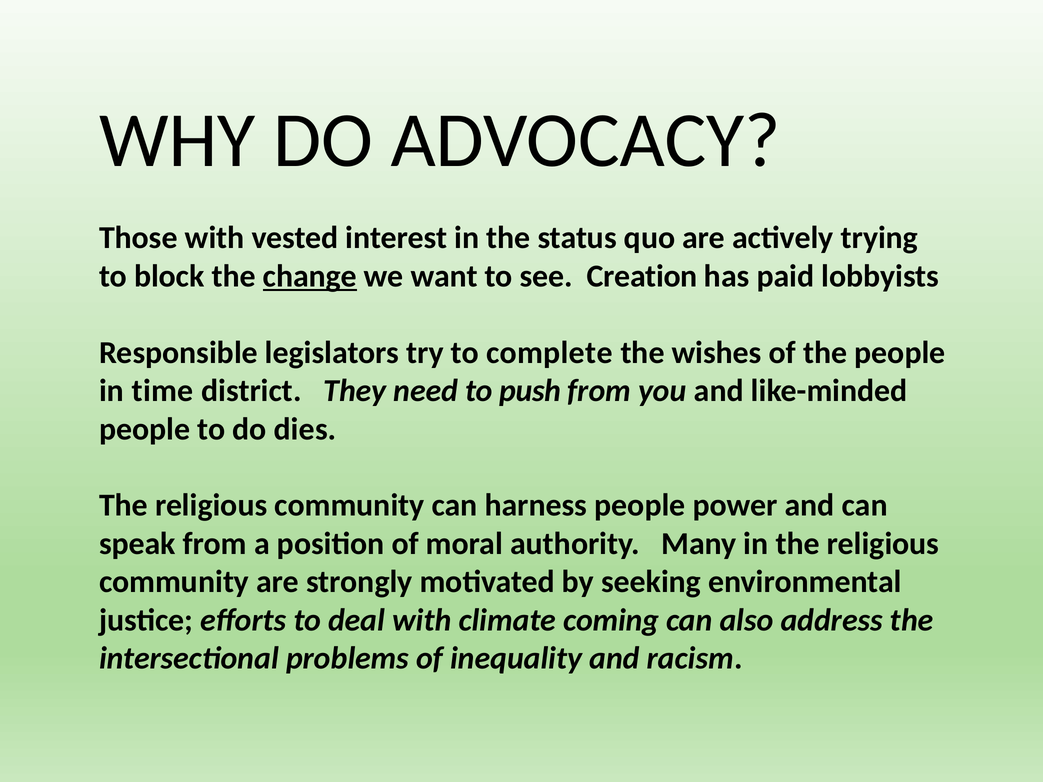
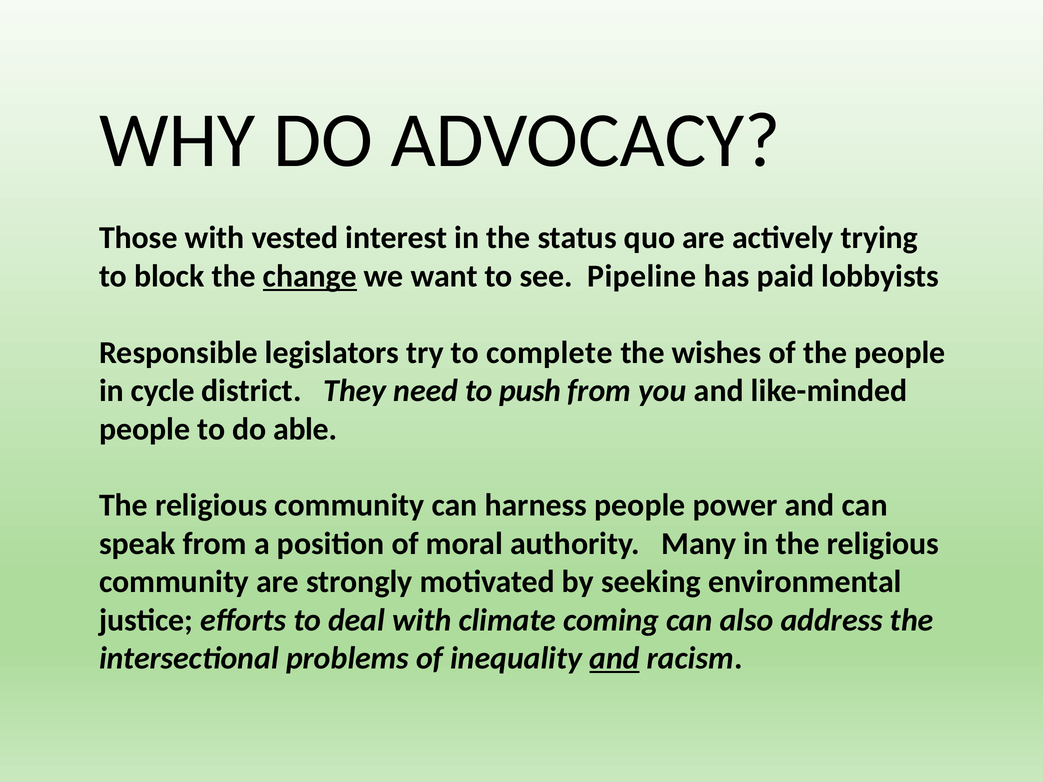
Creation: Creation -> Pipeline
time: time -> cycle
dies: dies -> able
and at (615, 659) underline: none -> present
